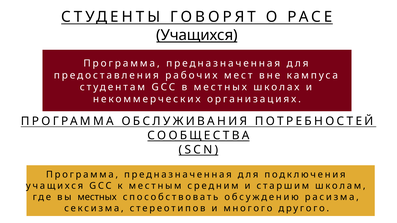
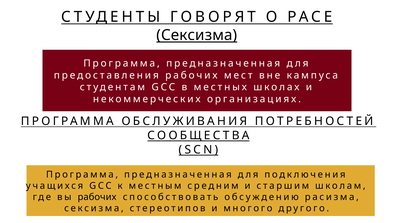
Учащихся at (197, 35): Учащихся -> Сексизма
вы местных: местных -> рабочих
